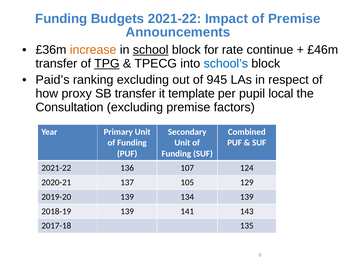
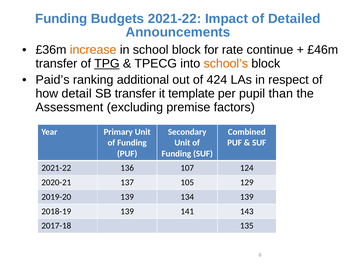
of Premise: Premise -> Detailed
school underline: present -> none
school’s colour: blue -> orange
ranking excluding: excluding -> additional
945: 945 -> 424
proxy: proxy -> detail
local: local -> than
Consultation: Consultation -> Assessment
